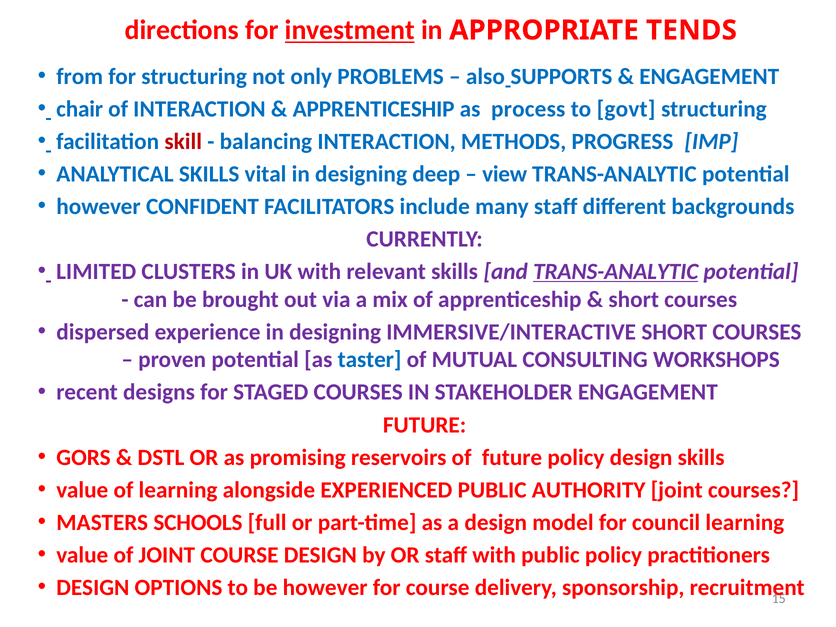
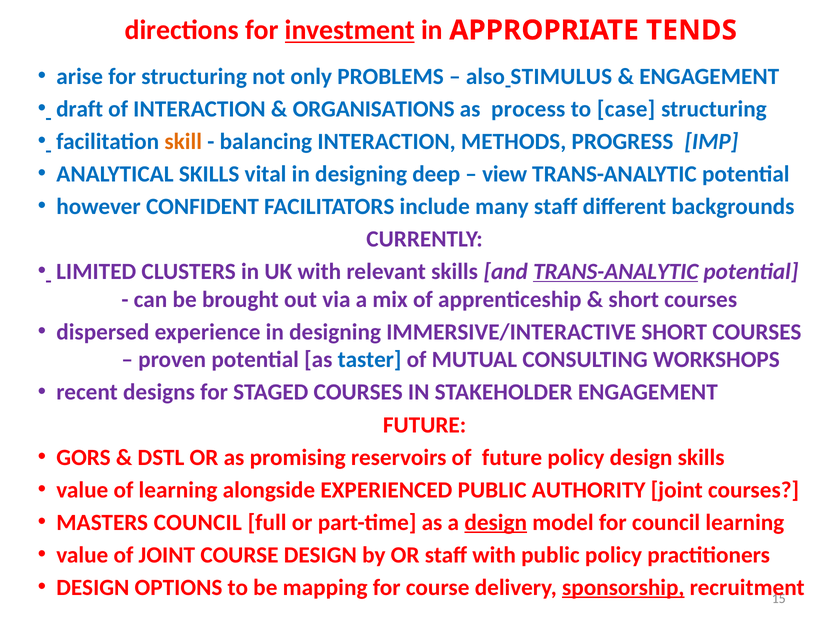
from: from -> arise
SUPPORTS: SUPPORTS -> STIMULUS
chair: chair -> draft
APPRENTICESHIP at (374, 109): APPRENTICESHIP -> ORGANISATIONS
govt: govt -> case
skill colour: red -> orange
MASTERS SCHOOLS: SCHOOLS -> COUNCIL
design at (496, 522) underline: none -> present
be however: however -> mapping
sponsorship underline: none -> present
